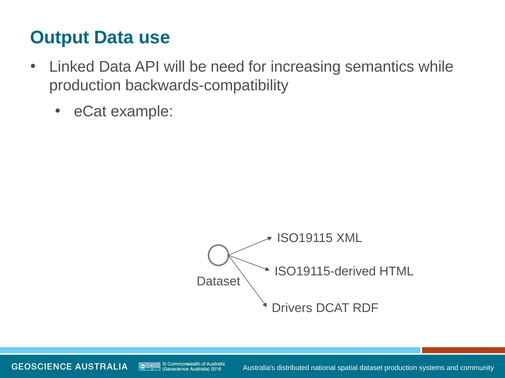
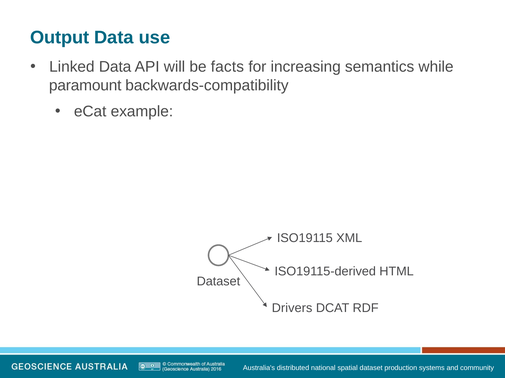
need: need -> facts
production at (85, 86): production -> paramount
